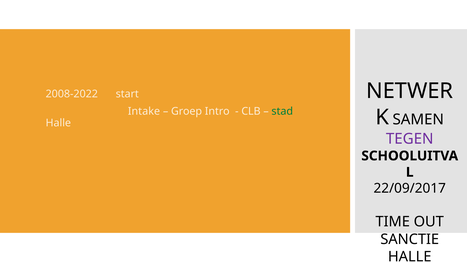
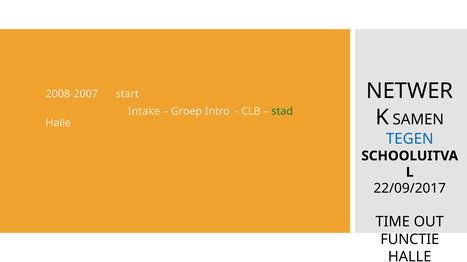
2008-2022: 2008-2022 -> 2008-2007
TEGEN colour: purple -> blue
SANCTIE: SANCTIE -> FUNCTIE
